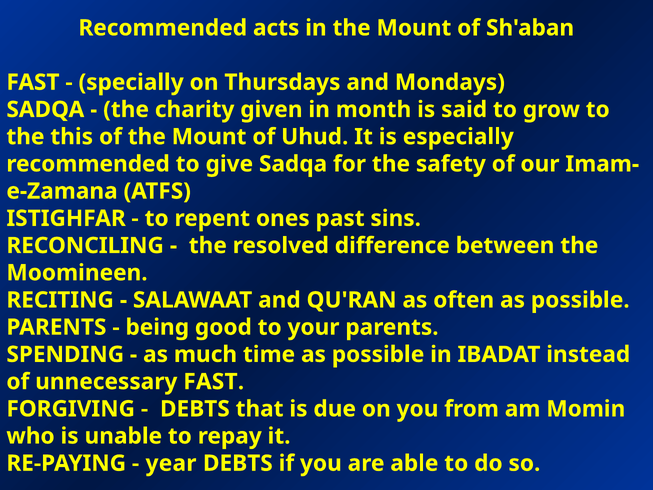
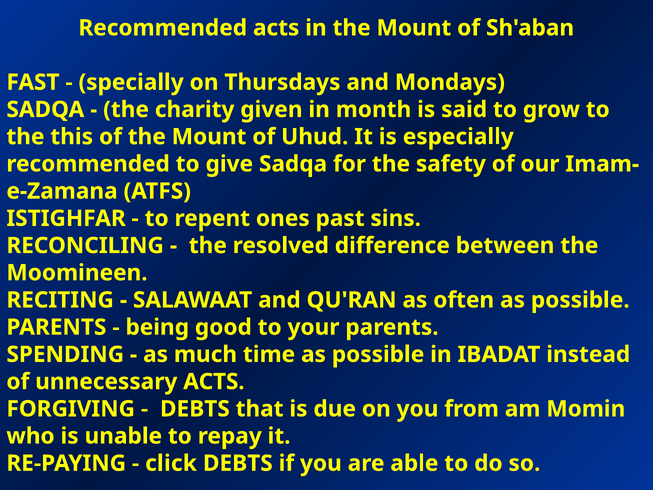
unnecessary FAST: FAST -> ACTS
year: year -> click
